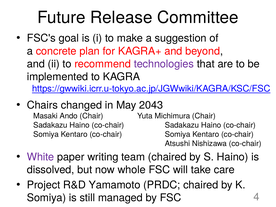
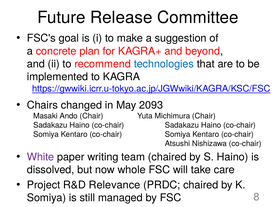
technologies colour: purple -> blue
2043: 2043 -> 2093
Yamamoto: Yamamoto -> Relevance
4: 4 -> 8
